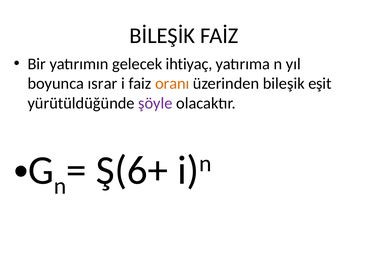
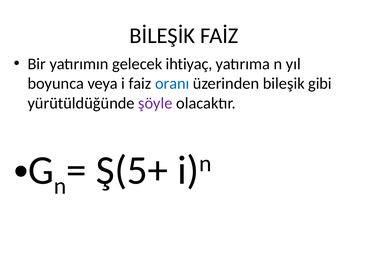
ısrar: ısrar -> veya
oranı colour: orange -> blue
eşit: eşit -> gibi
Ş(6+: Ş(6+ -> Ş(5+
